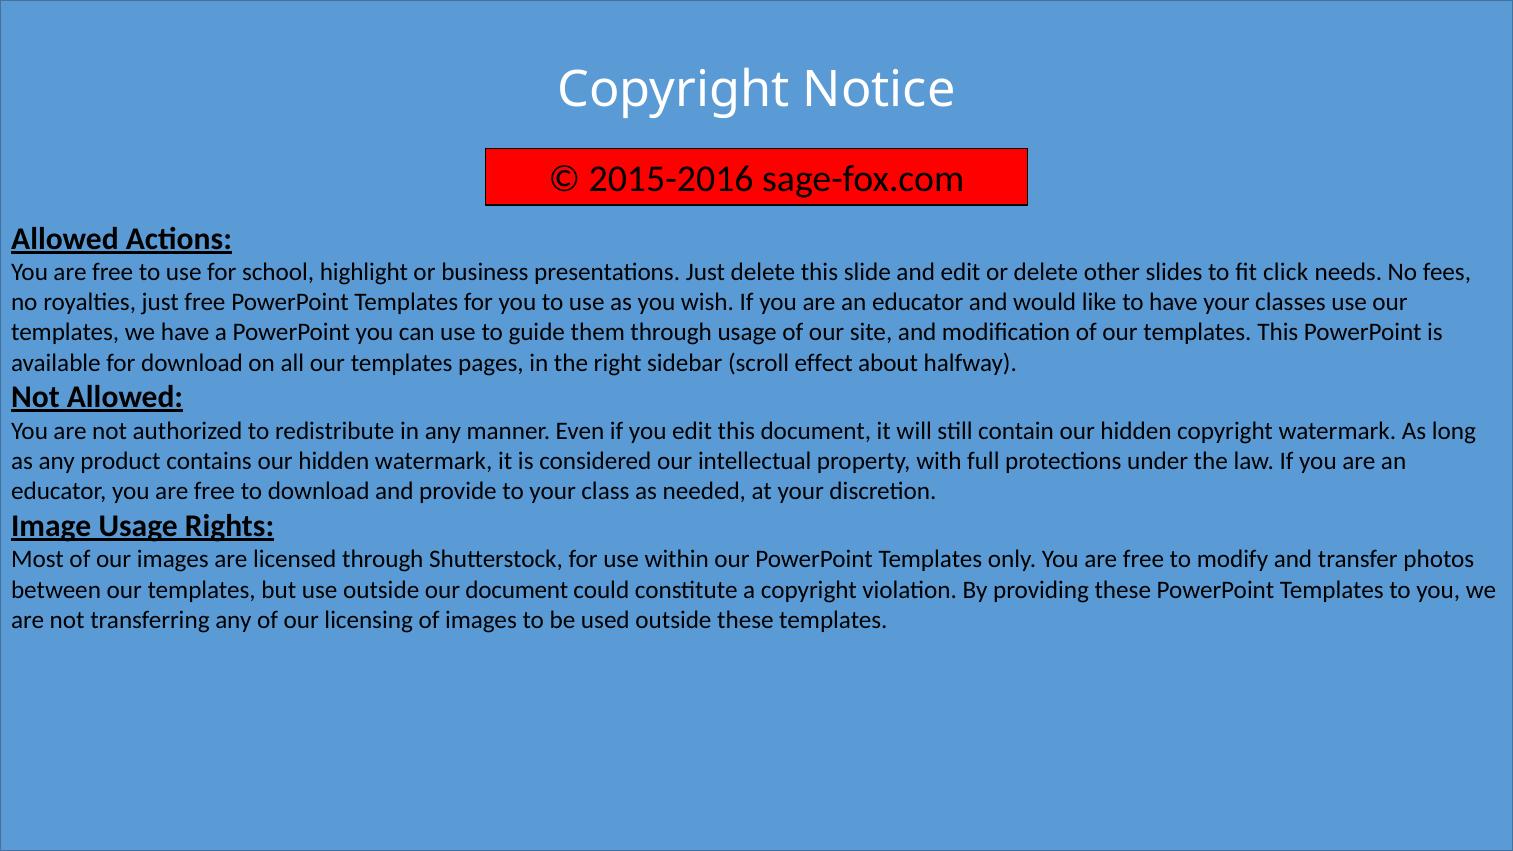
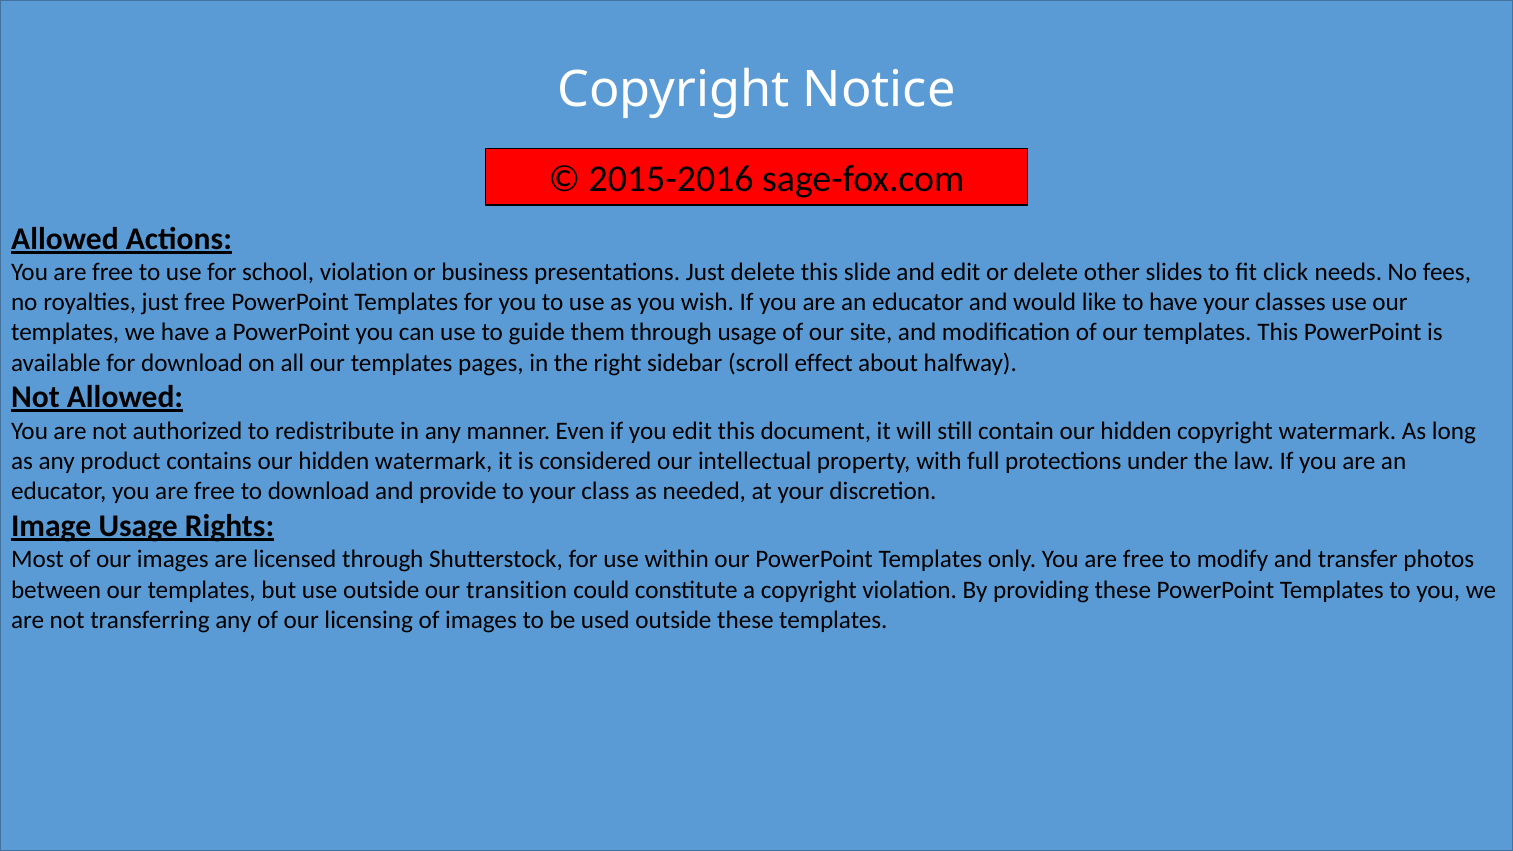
school highlight: highlight -> violation
our document: document -> transition
